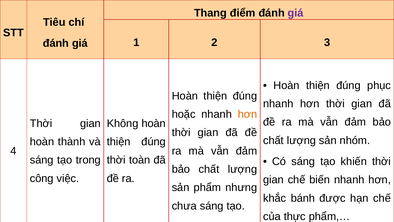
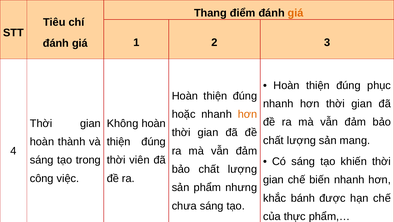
giá at (296, 13) colour: purple -> orange
nhóm: nhóm -> mang
toàn: toàn -> viên
